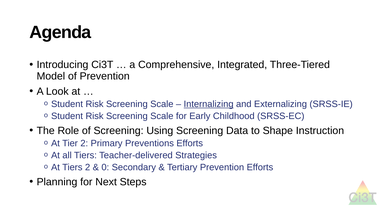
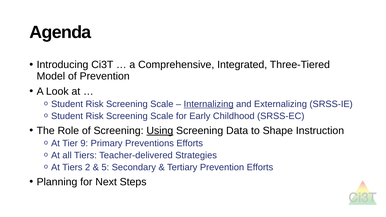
Using underline: none -> present
Tier 2: 2 -> 9
0: 0 -> 5
